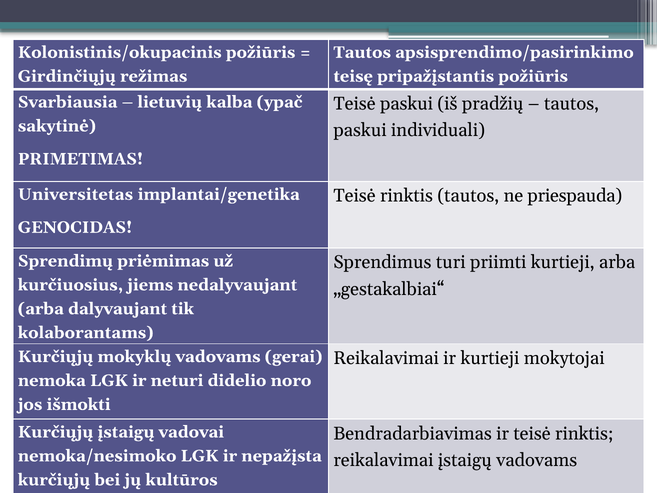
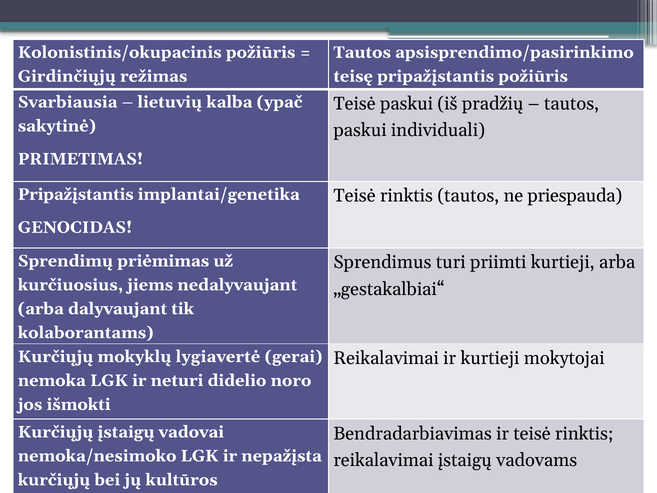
Universitetas at (76, 194): Universitetas -> Pripažįstantis
mokyklų vadovams: vadovams -> lygiavertė
